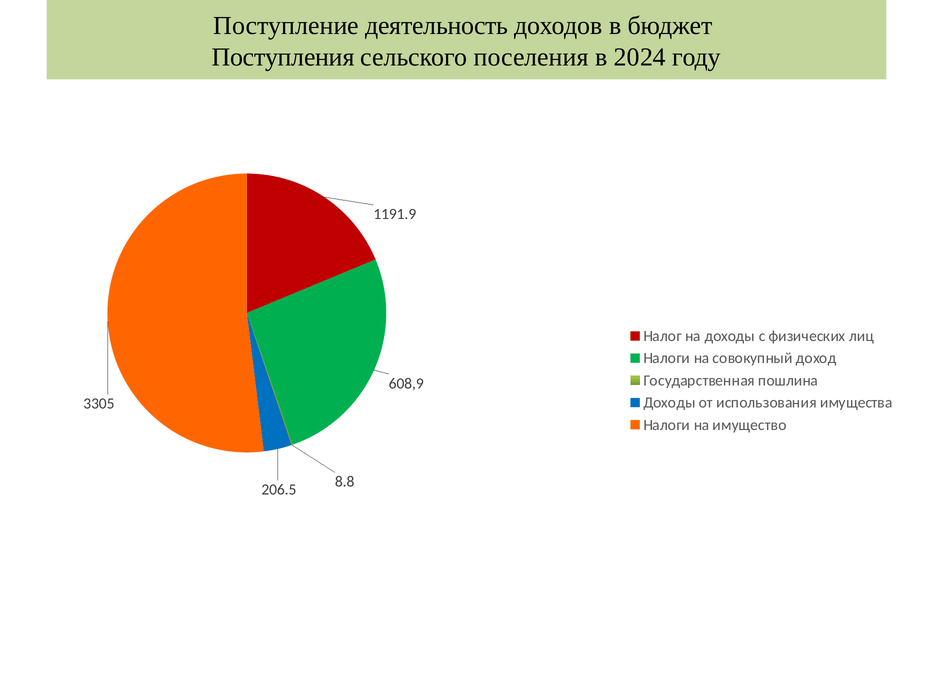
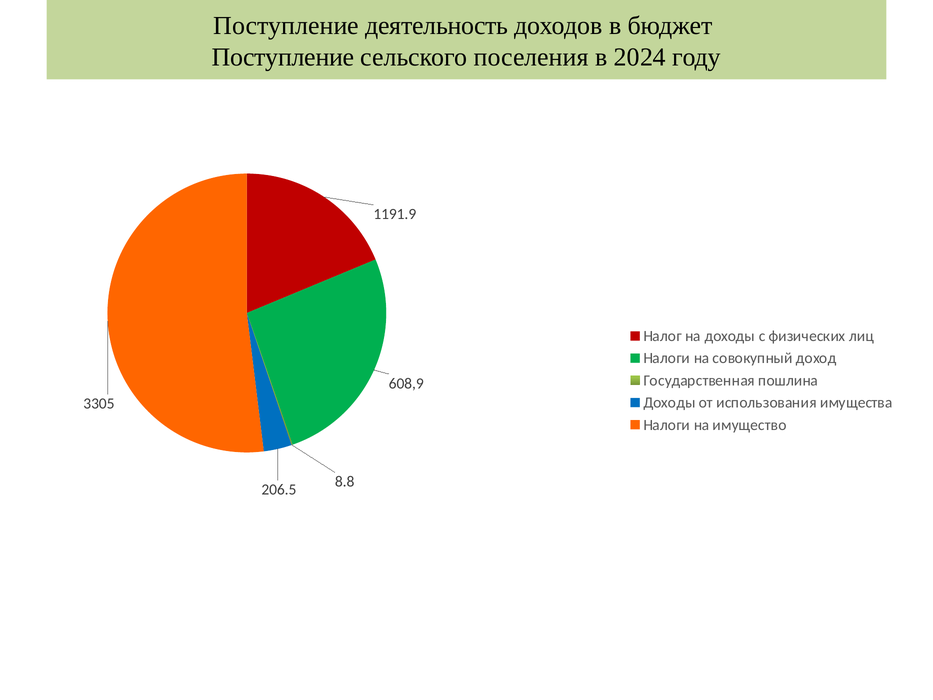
Поступления at (283, 57): Поступления -> Поступление
